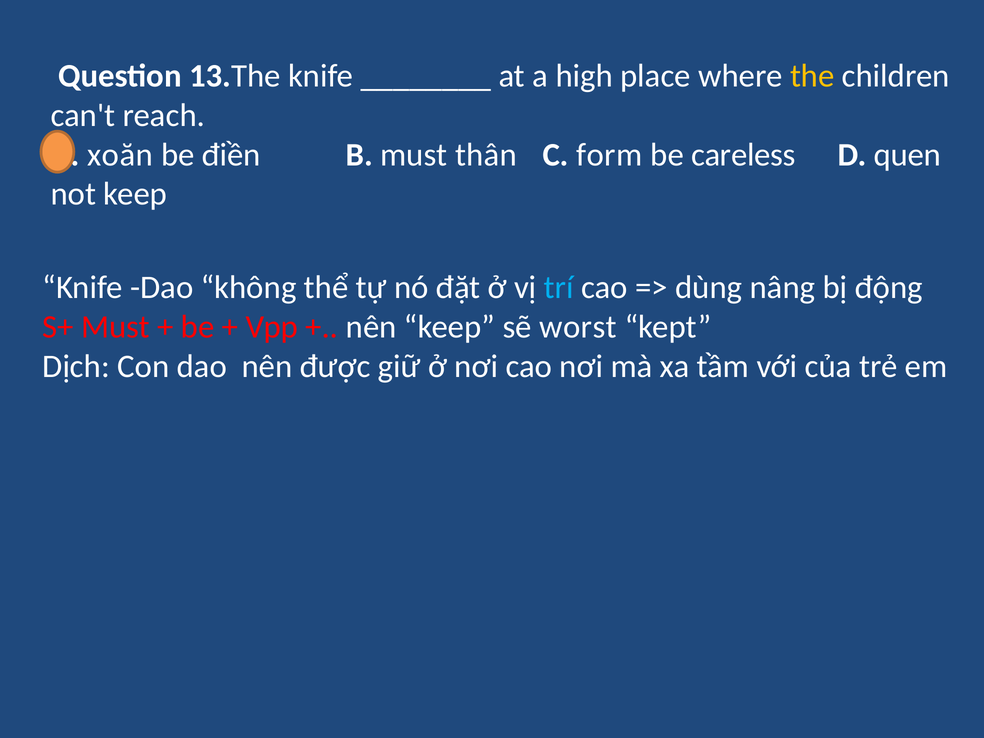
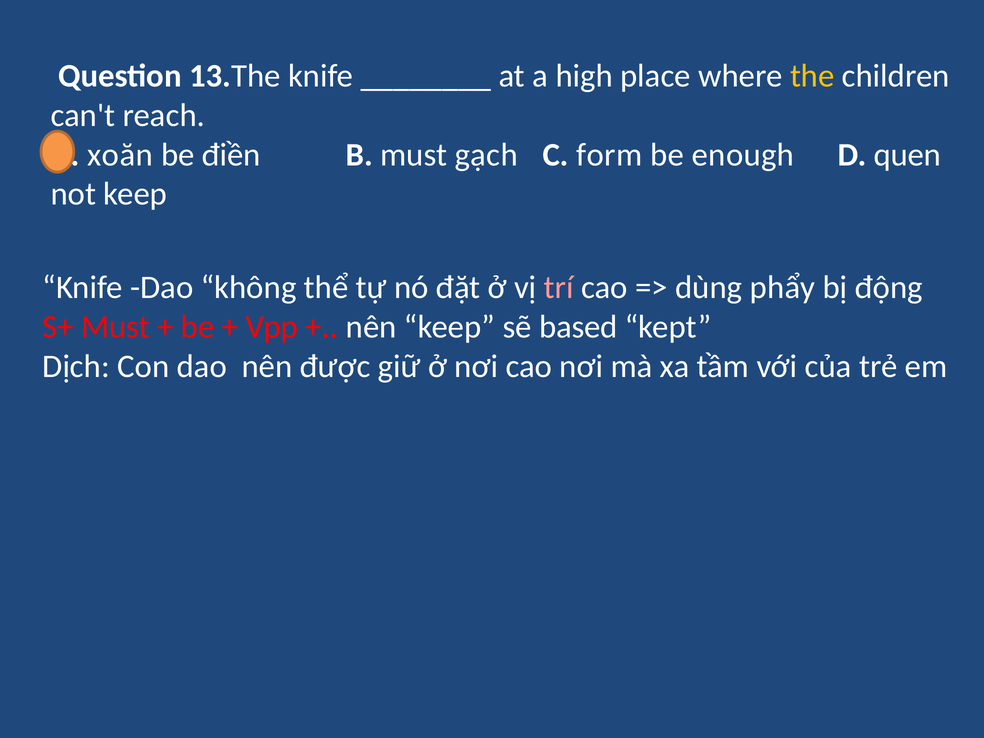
thân: thân -> gạch
careless: careless -> enough
trí colour: light blue -> pink
nâng: nâng -> phẩy
worst: worst -> based
